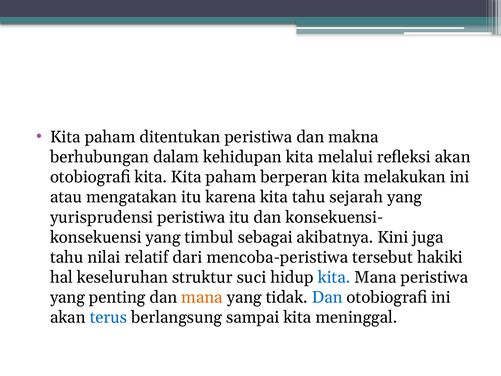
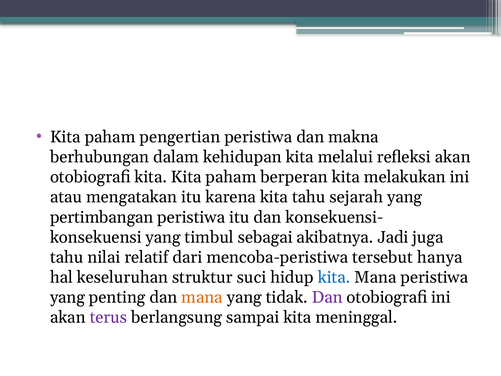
ditentukan: ditentukan -> pengertian
yurisprudensi: yurisprudensi -> pertimbangan
Kini: Kini -> Jadi
hakiki: hakiki -> hanya
Dan at (327, 297) colour: blue -> purple
terus colour: blue -> purple
